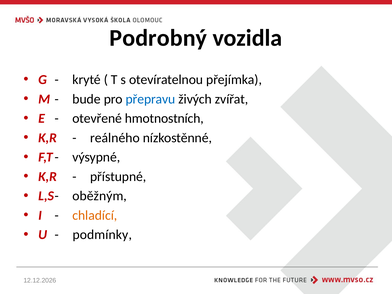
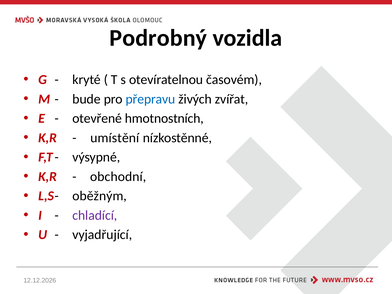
přejímka: přejímka -> časovém
reálného: reálného -> umístění
přístupné: přístupné -> obchodní
chladící colour: orange -> purple
podmínky: podmínky -> vyjadřující
